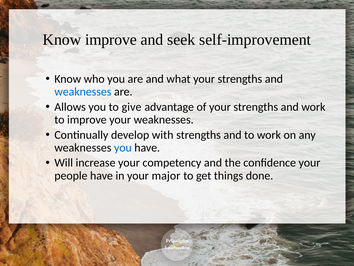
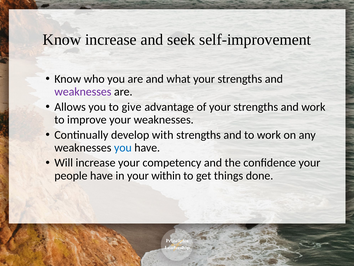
Know improve: improve -> increase
weaknesses at (83, 91) colour: blue -> purple
major: major -> within
